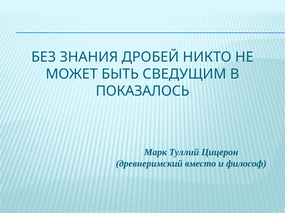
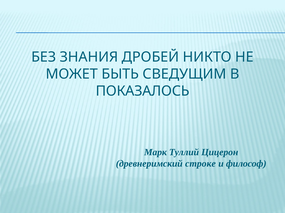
вместо: вместо -> строке
